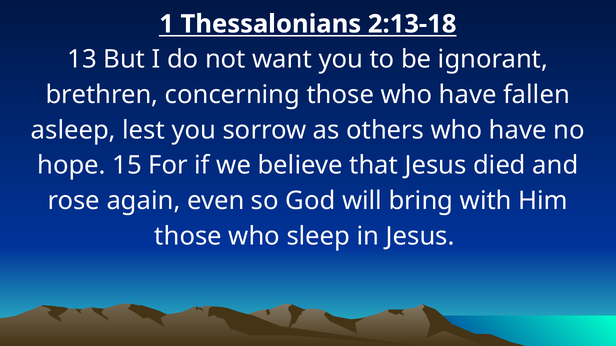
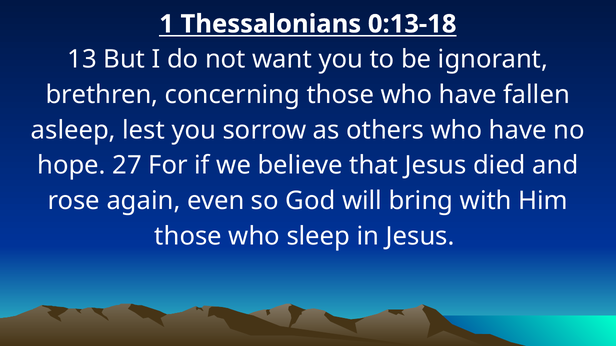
2:13-18: 2:13-18 -> 0:13-18
15: 15 -> 27
